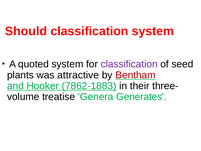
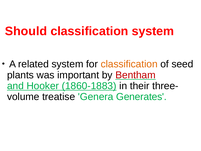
quoted: quoted -> related
classification at (129, 64) colour: purple -> orange
attractive: attractive -> important
7862-1883: 7862-1883 -> 1860-1883
